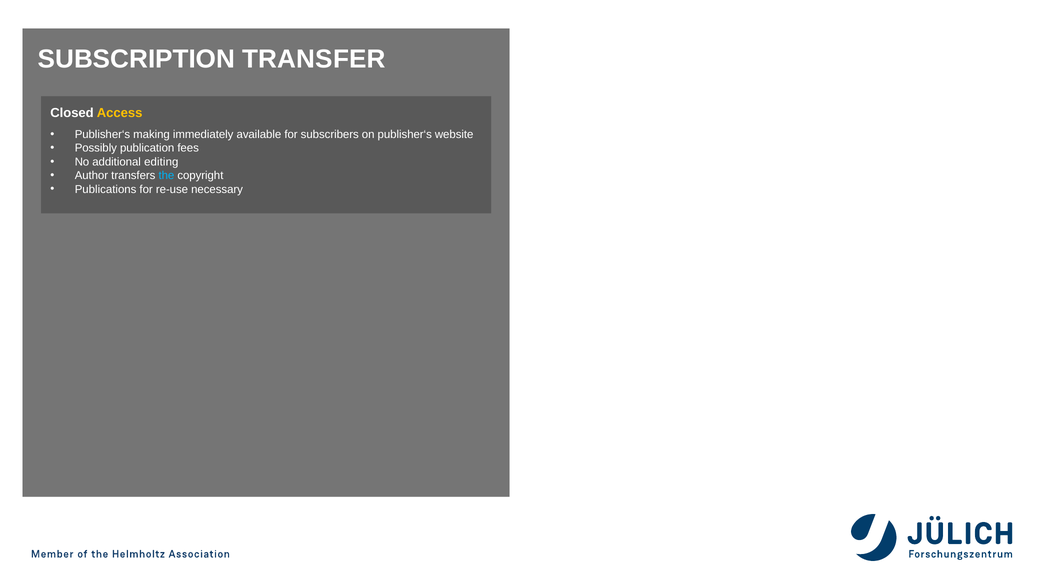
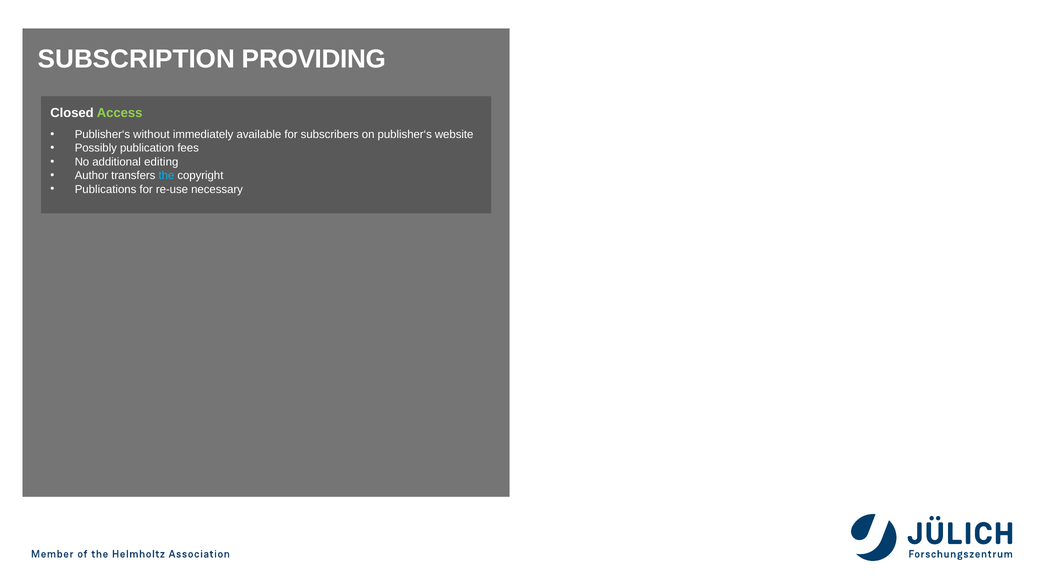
TRANSFER: TRANSFER -> PROVIDING
Access colour: yellow -> light green
making: making -> without
